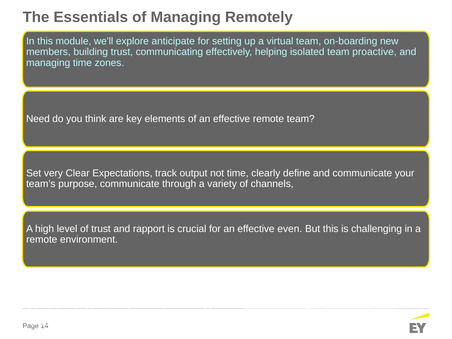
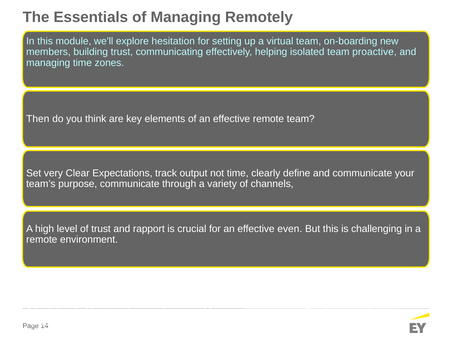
anticipate: anticipate -> hesitation
Need: Need -> Then
